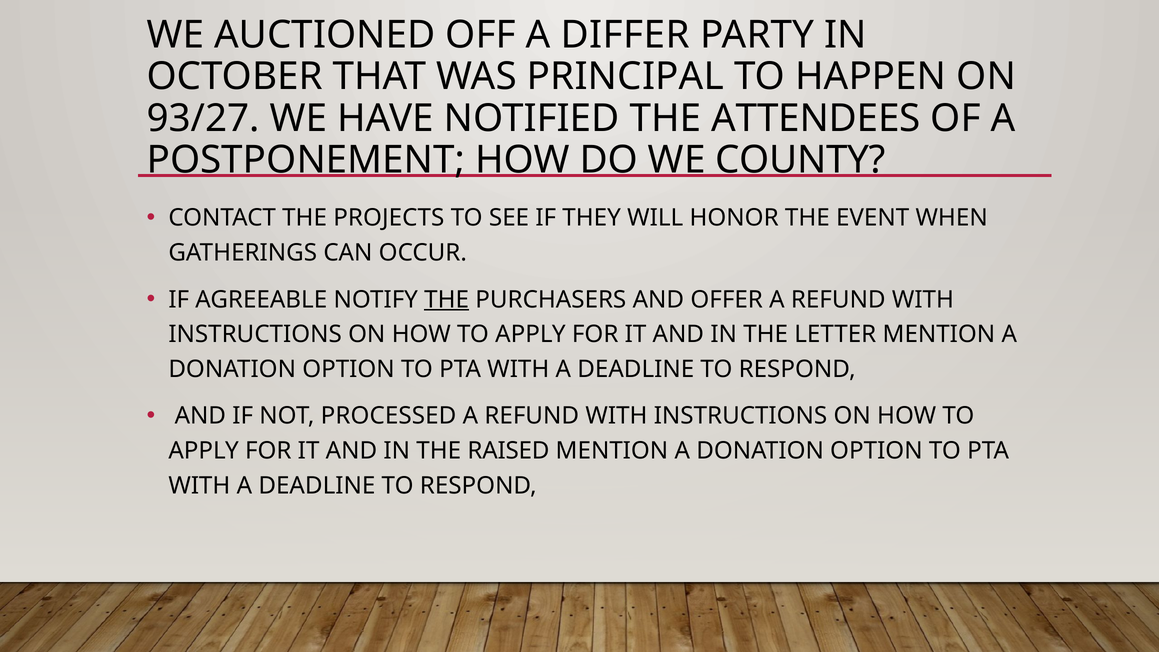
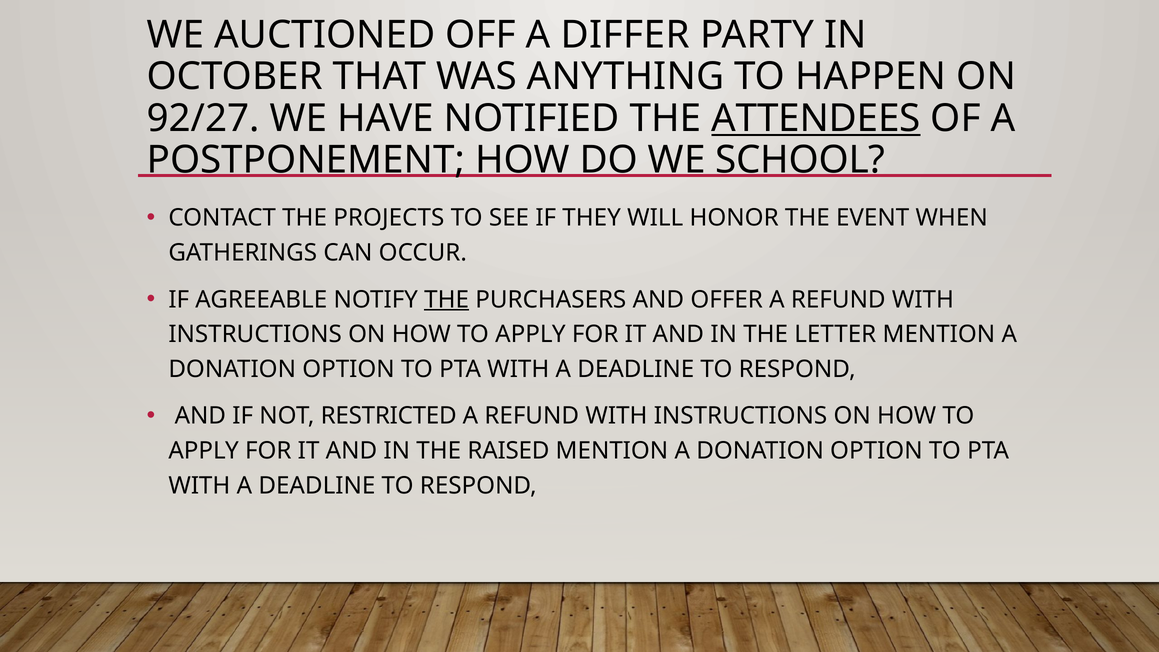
PRINCIPAL: PRINCIPAL -> ANYTHING
93/27: 93/27 -> 92/27
ATTENDEES underline: none -> present
COUNTY: COUNTY -> SCHOOL
PROCESSED: PROCESSED -> RESTRICTED
